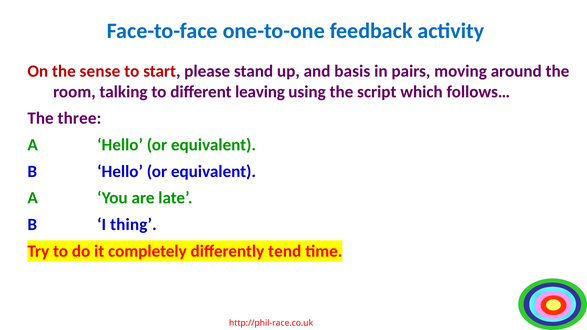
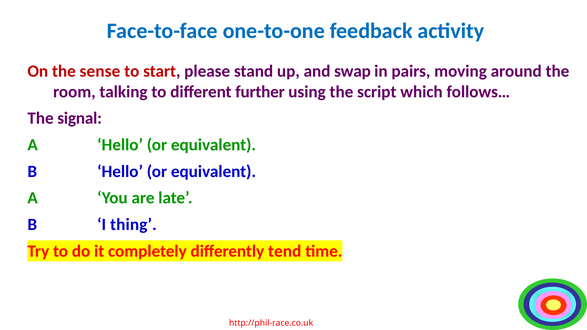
basis: basis -> swap
leaving: leaving -> further
three: three -> signal
